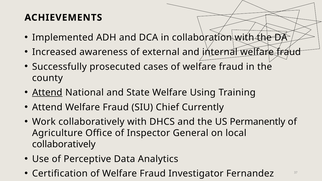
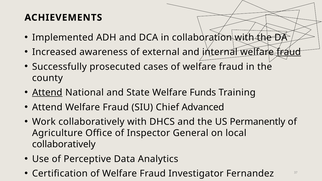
fraud at (289, 52) underline: none -> present
Using: Using -> Funds
Currently: Currently -> Advanced
